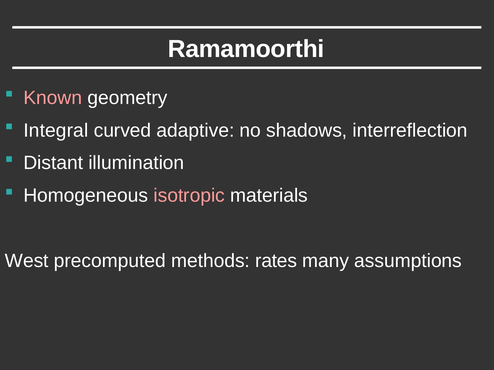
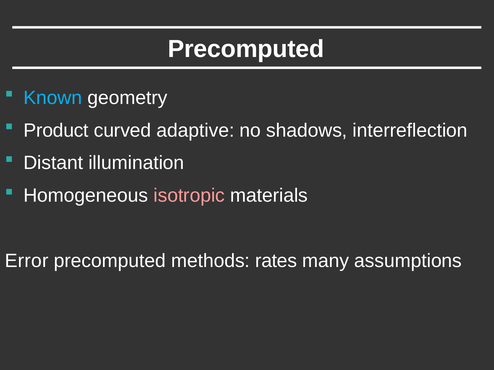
Ramamoorthi at (246, 49): Ramamoorthi -> Precomputed
Known colour: pink -> light blue
Integral: Integral -> Product
West: West -> Error
